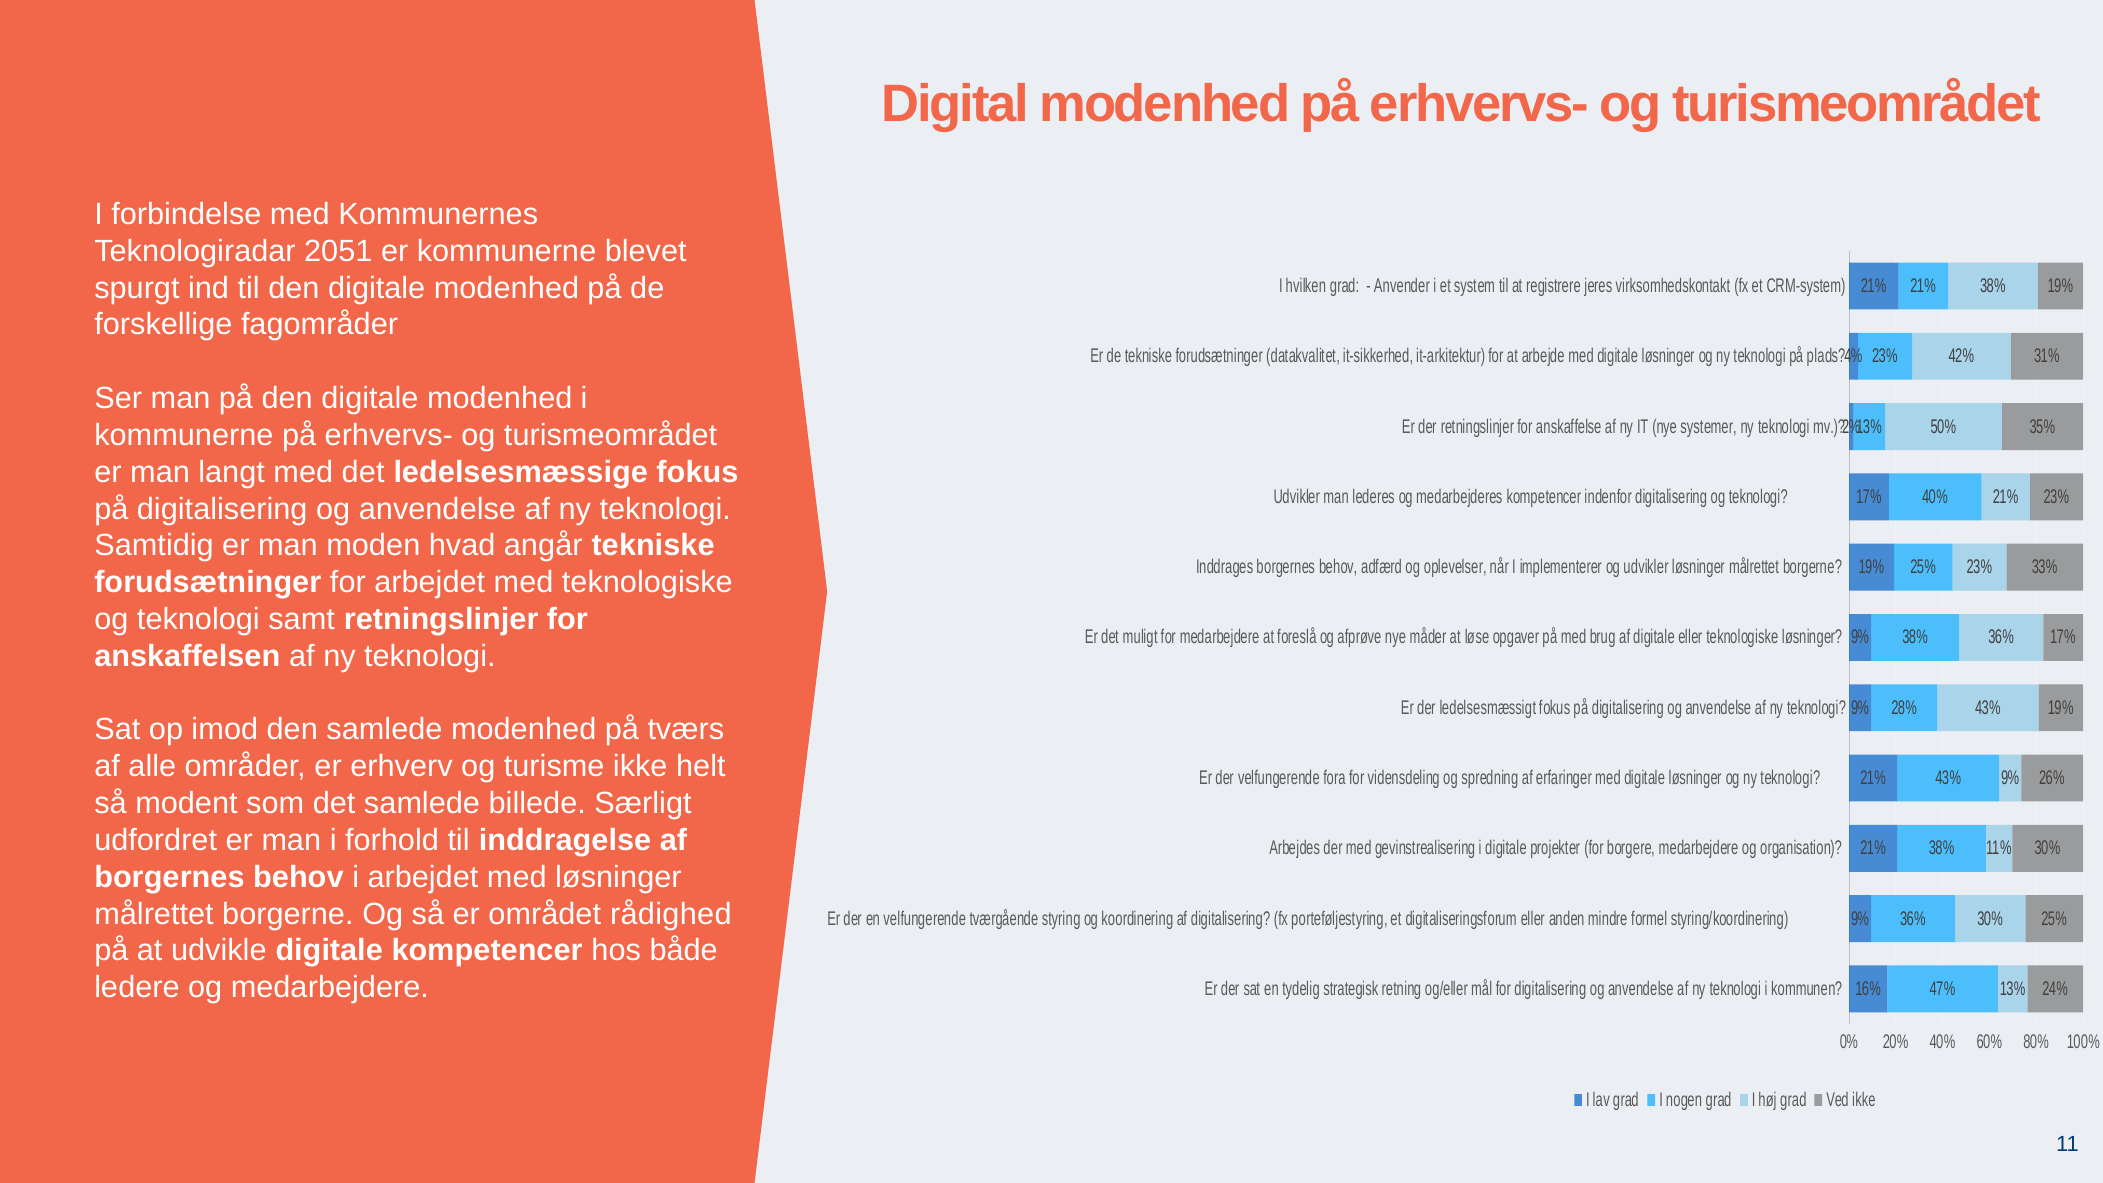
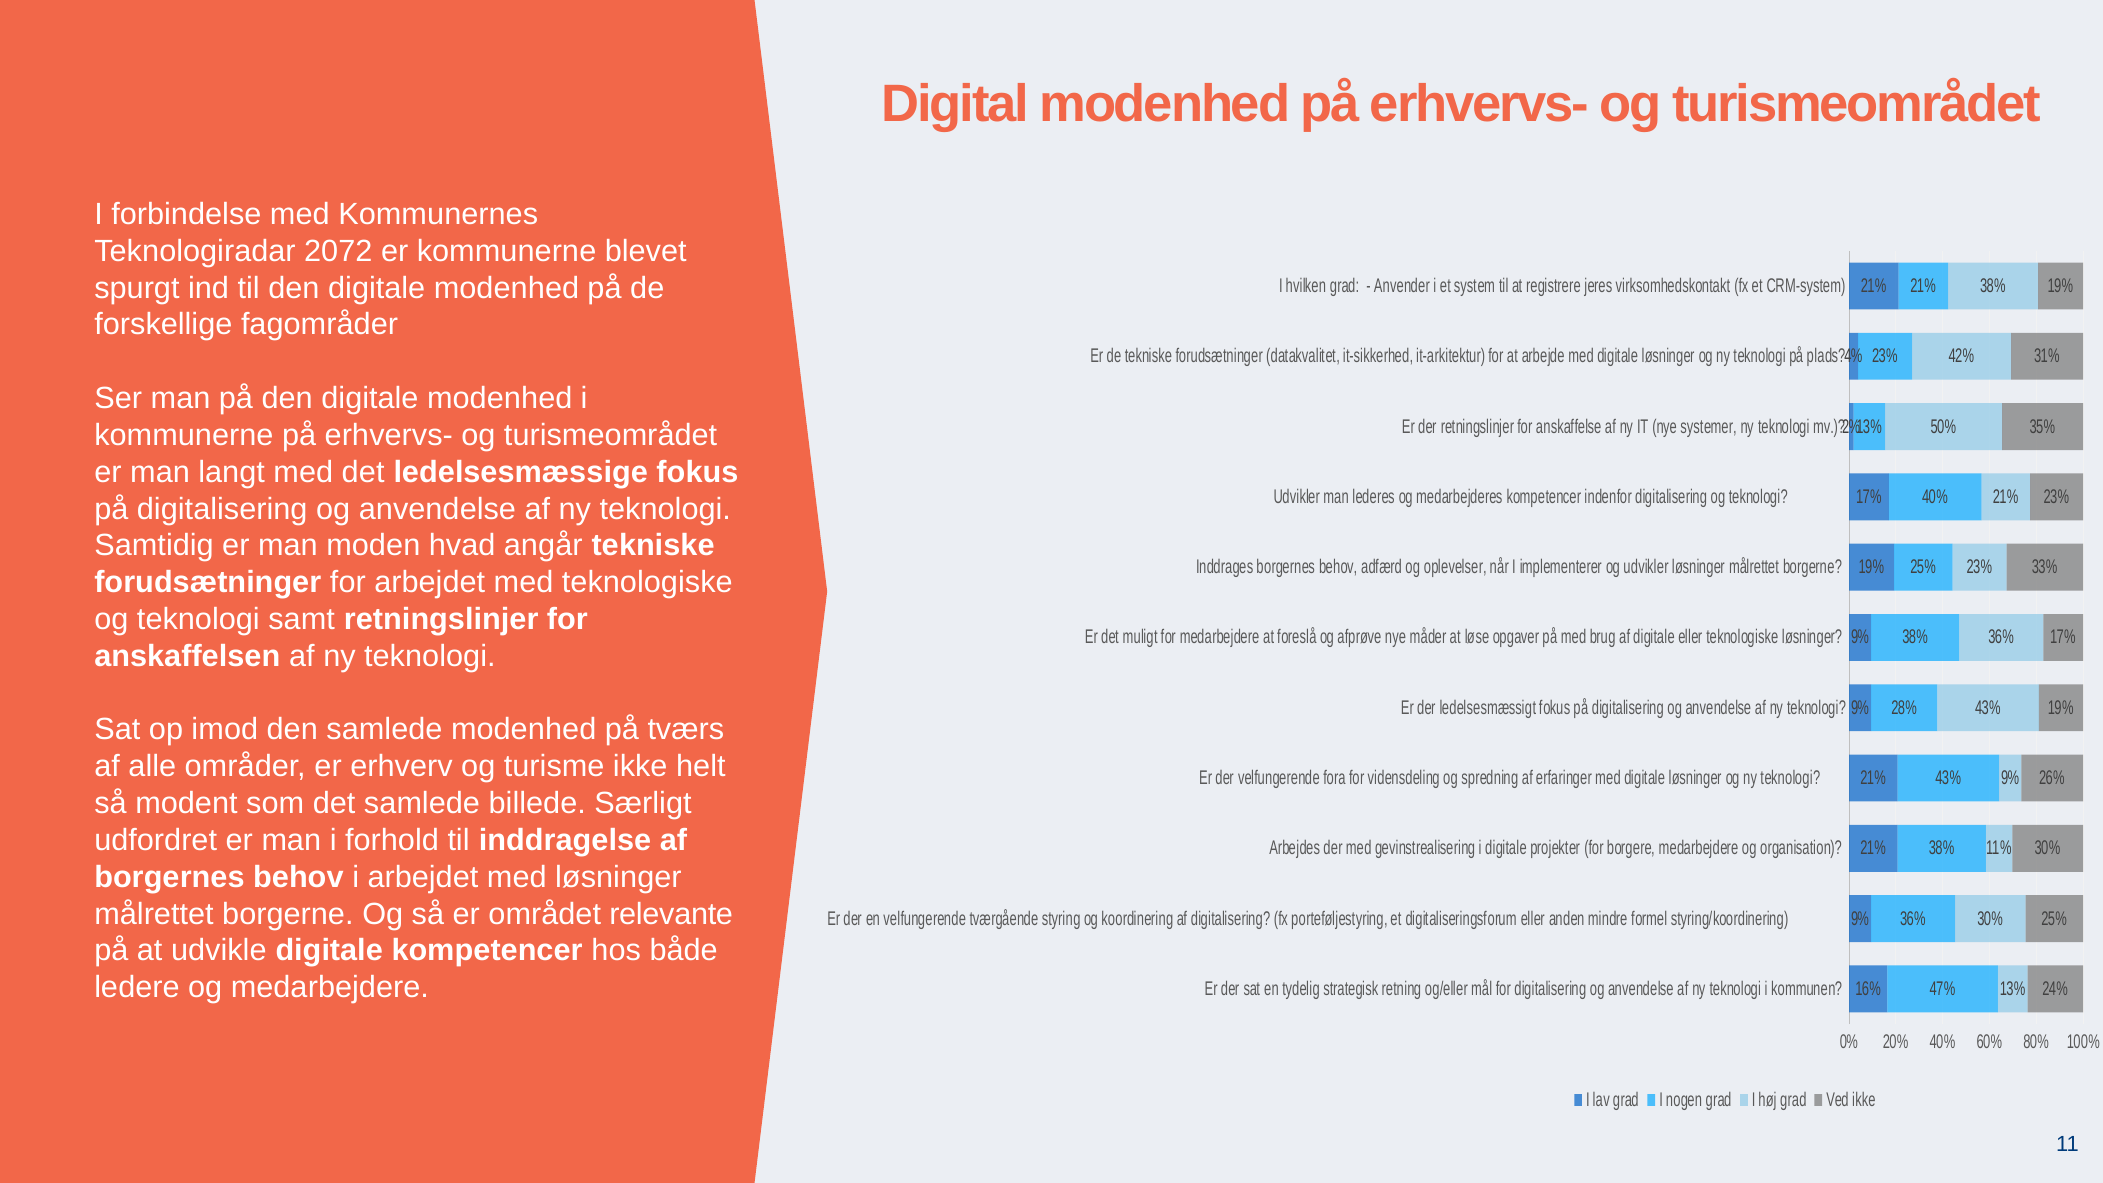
2051: 2051 -> 2072
rådighed: rådighed -> relevante
